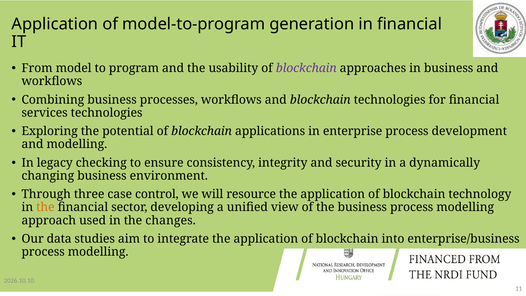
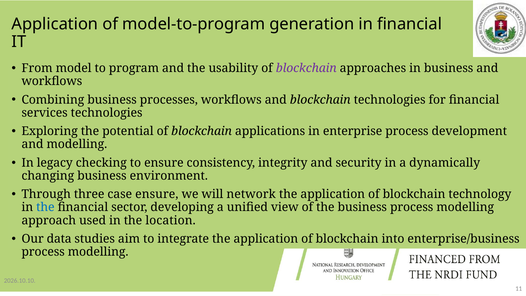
case control: control -> ensure
resource: resource -> network
the at (45, 207) colour: orange -> blue
changes: changes -> location
